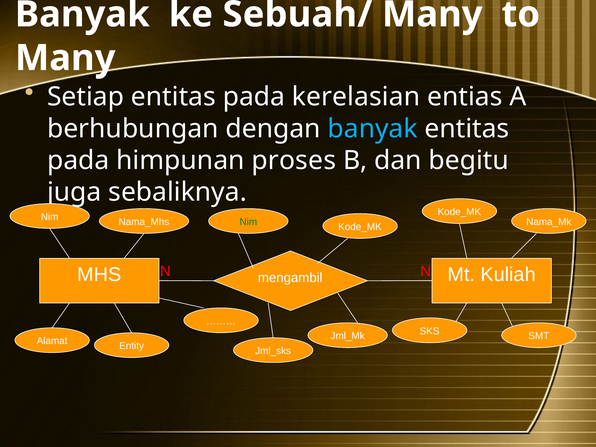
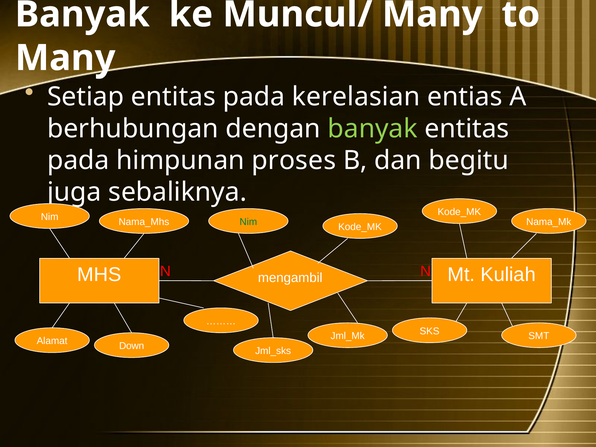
Sebuah/: Sebuah/ -> Muncul/
banyak at (373, 129) colour: light blue -> light green
Entity: Entity -> Down
